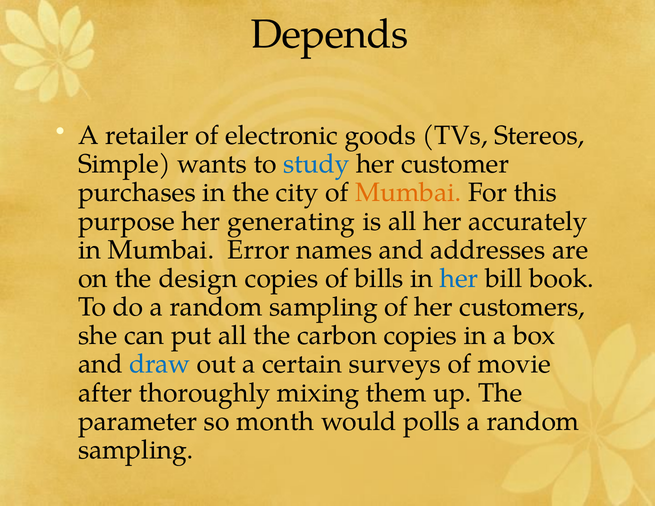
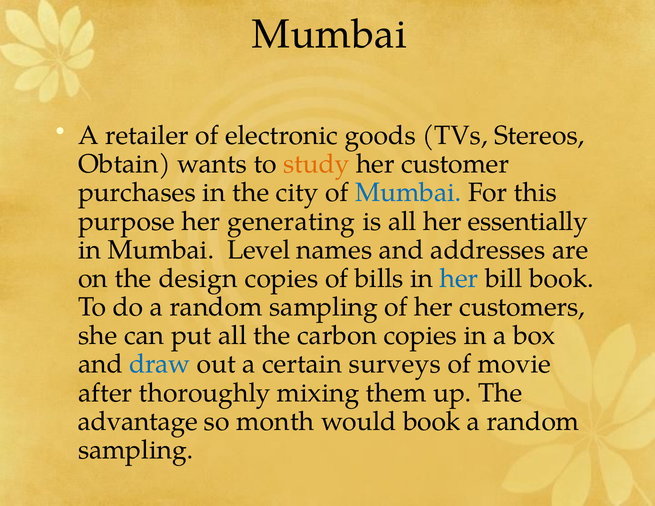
Depends at (330, 34): Depends -> Mumbai
Simple: Simple -> Obtain
study colour: blue -> orange
Mumbai at (408, 193) colour: orange -> blue
accurately: accurately -> essentially
Error: Error -> Level
parameter: parameter -> advantage
would polls: polls -> book
